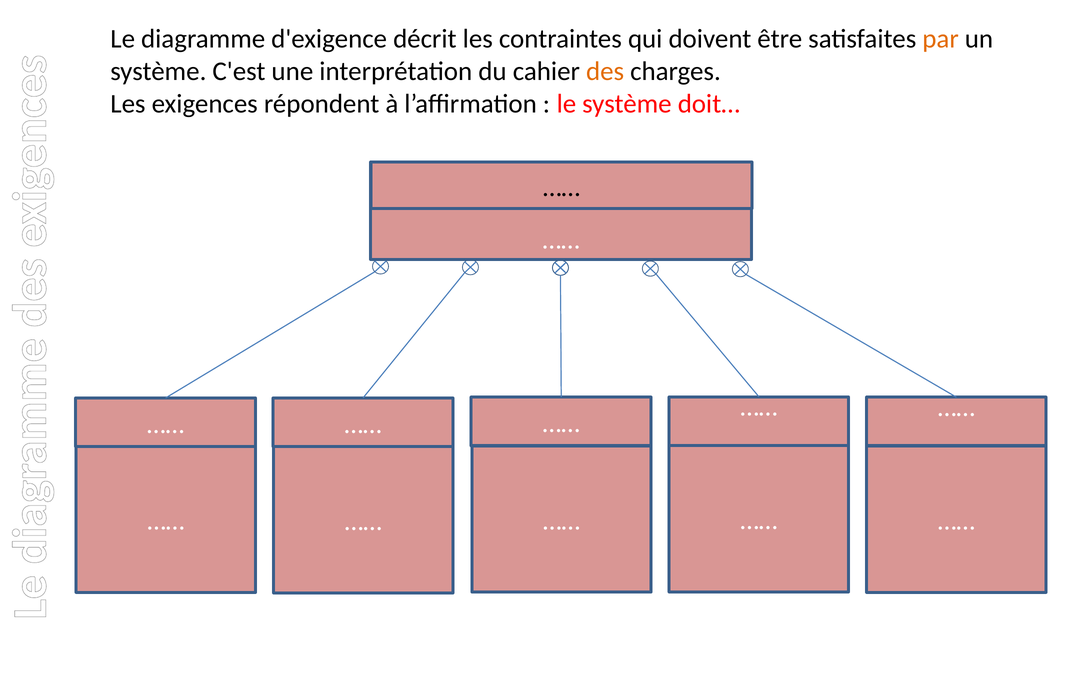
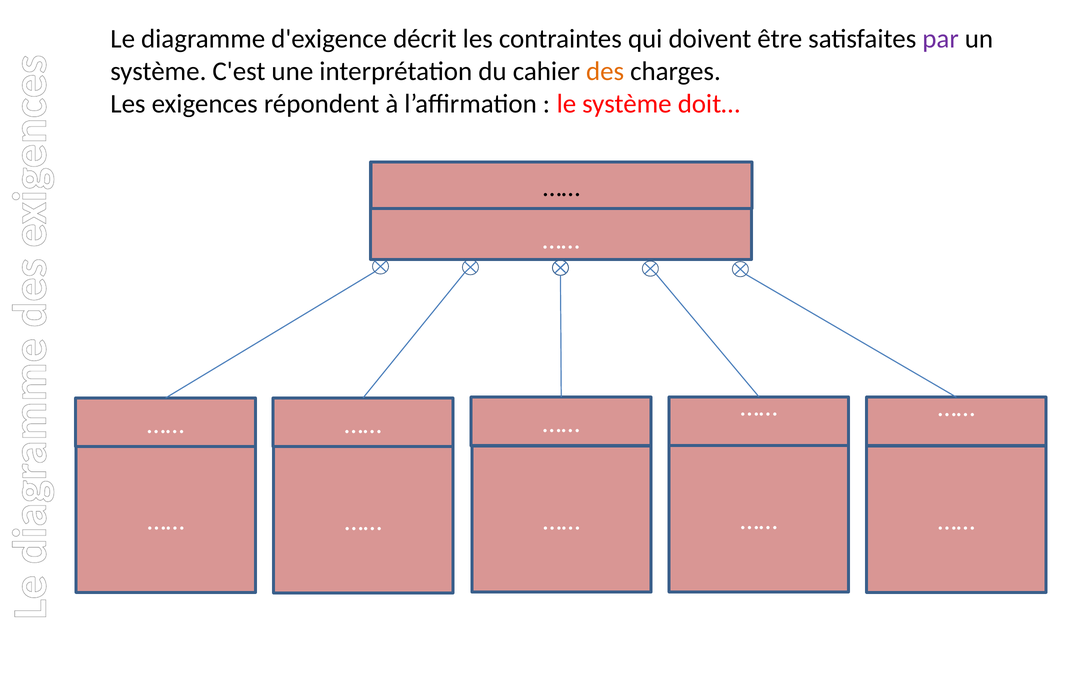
par colour: orange -> purple
